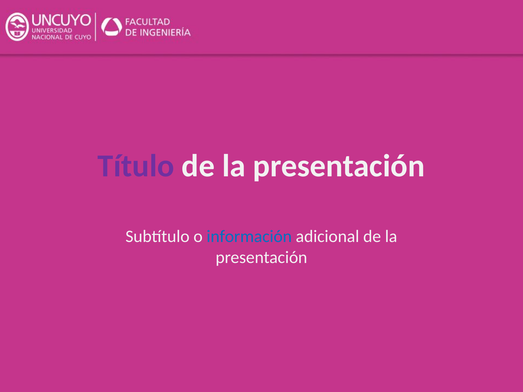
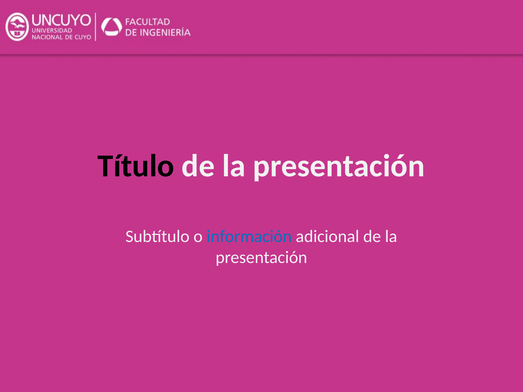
Título colour: purple -> black
